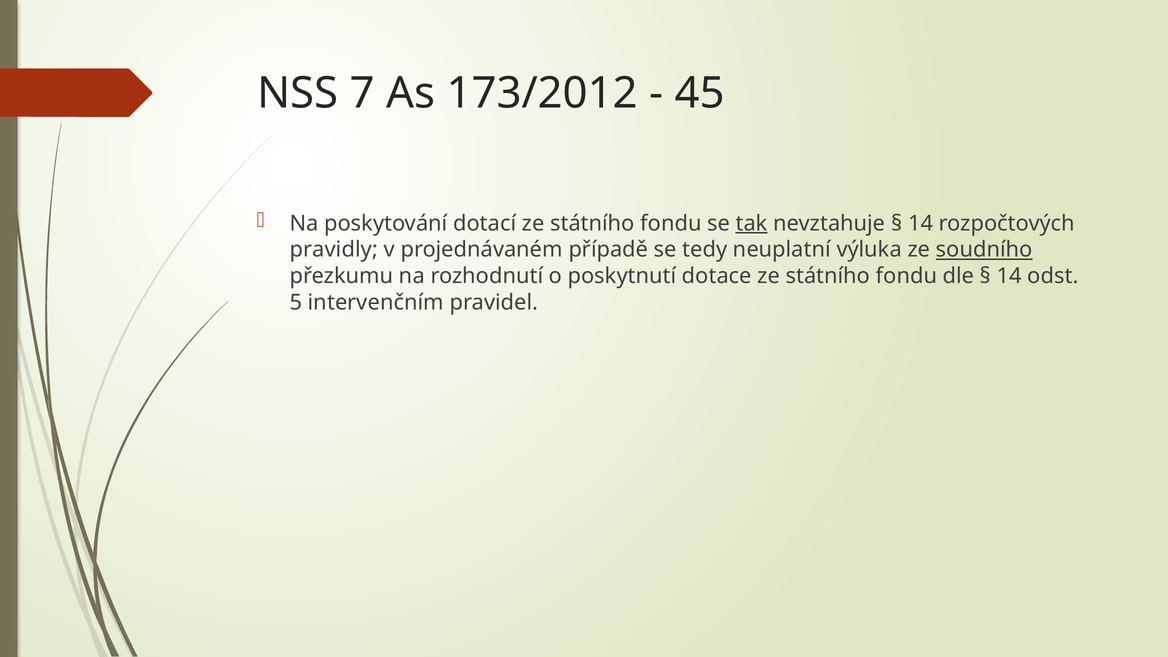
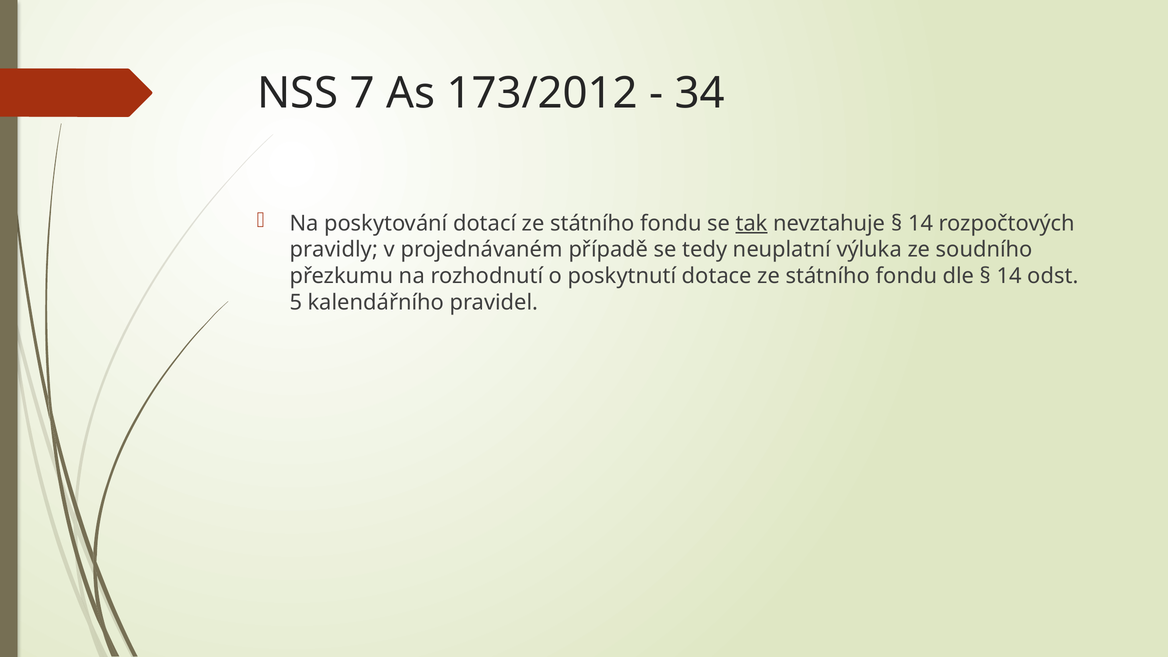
45: 45 -> 34
soudního underline: present -> none
intervenčním: intervenčním -> kalendářního
